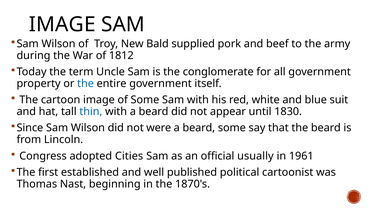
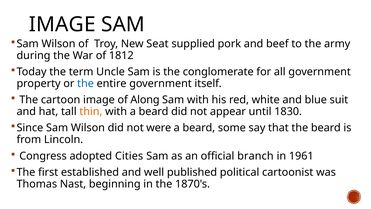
Bald: Bald -> Seat
of Some: Some -> Along
thin colour: blue -> orange
usually: usually -> branch
